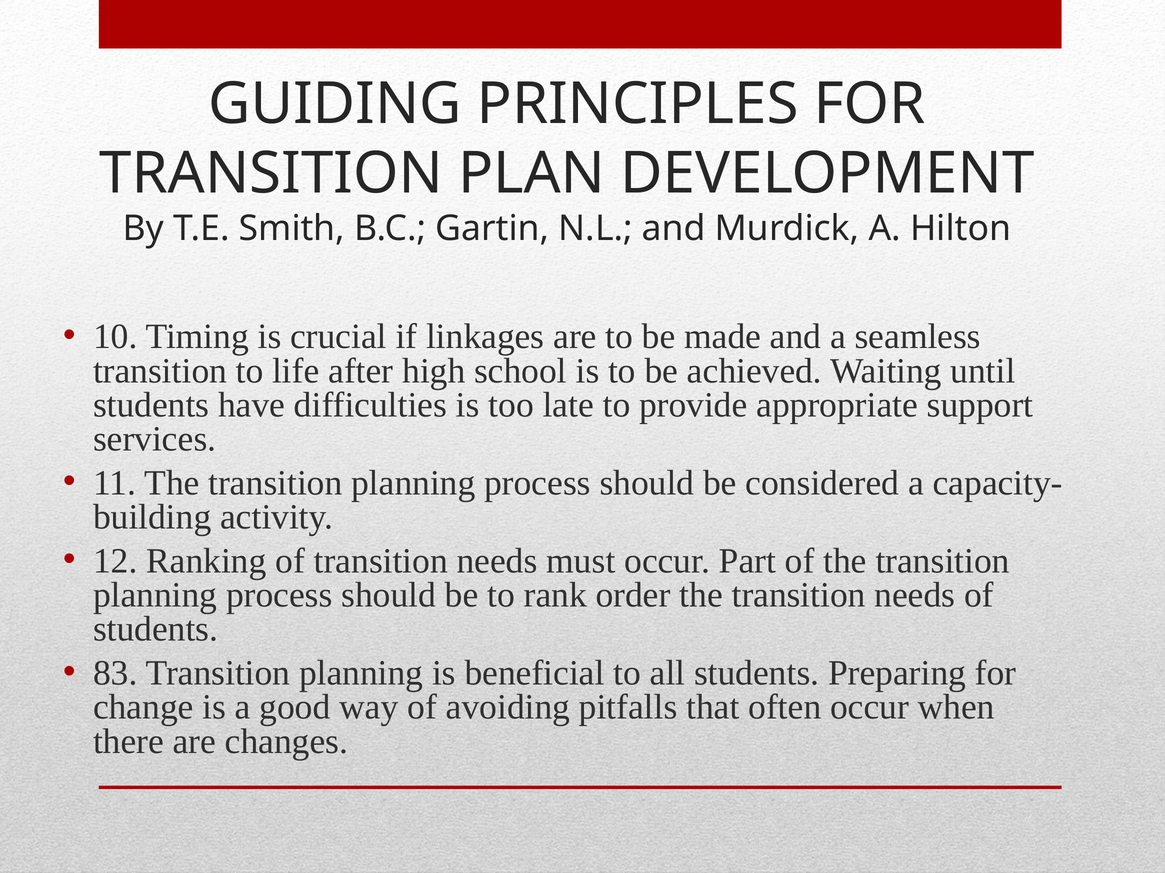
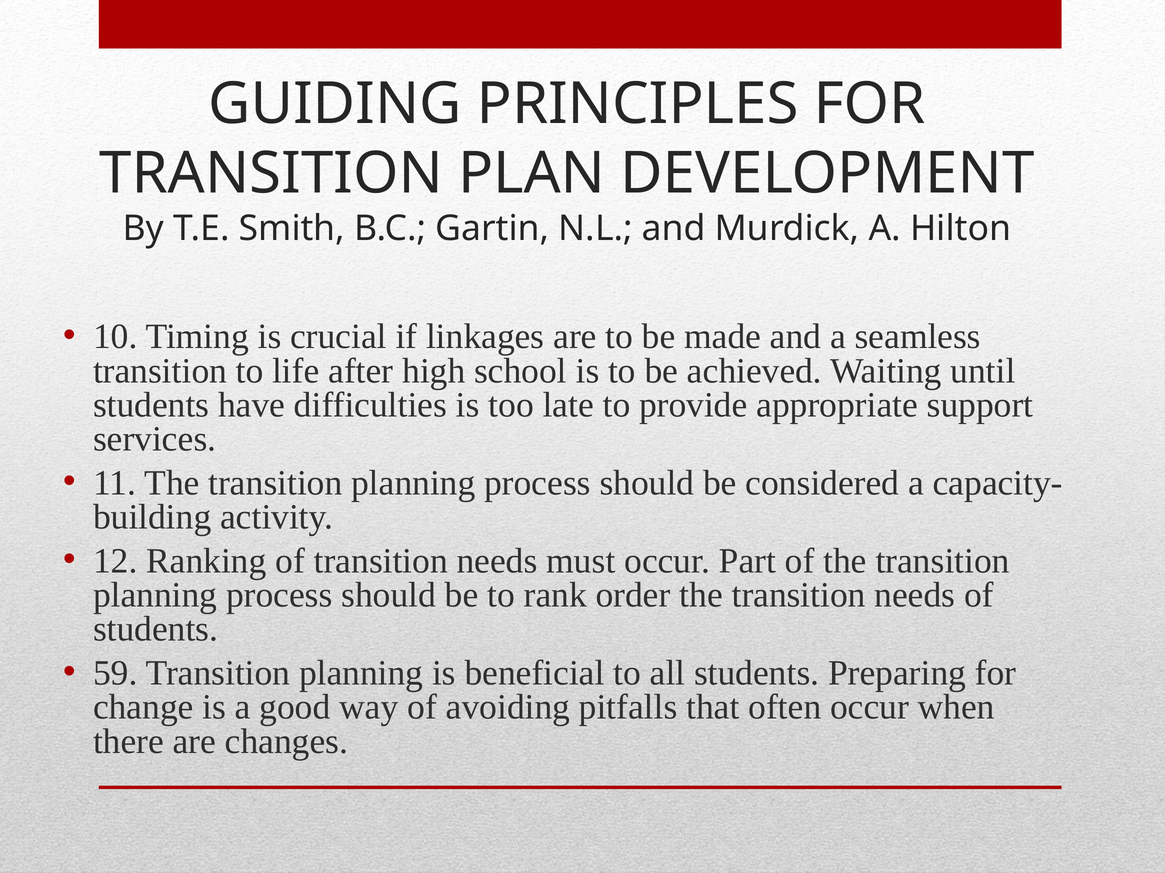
83: 83 -> 59
